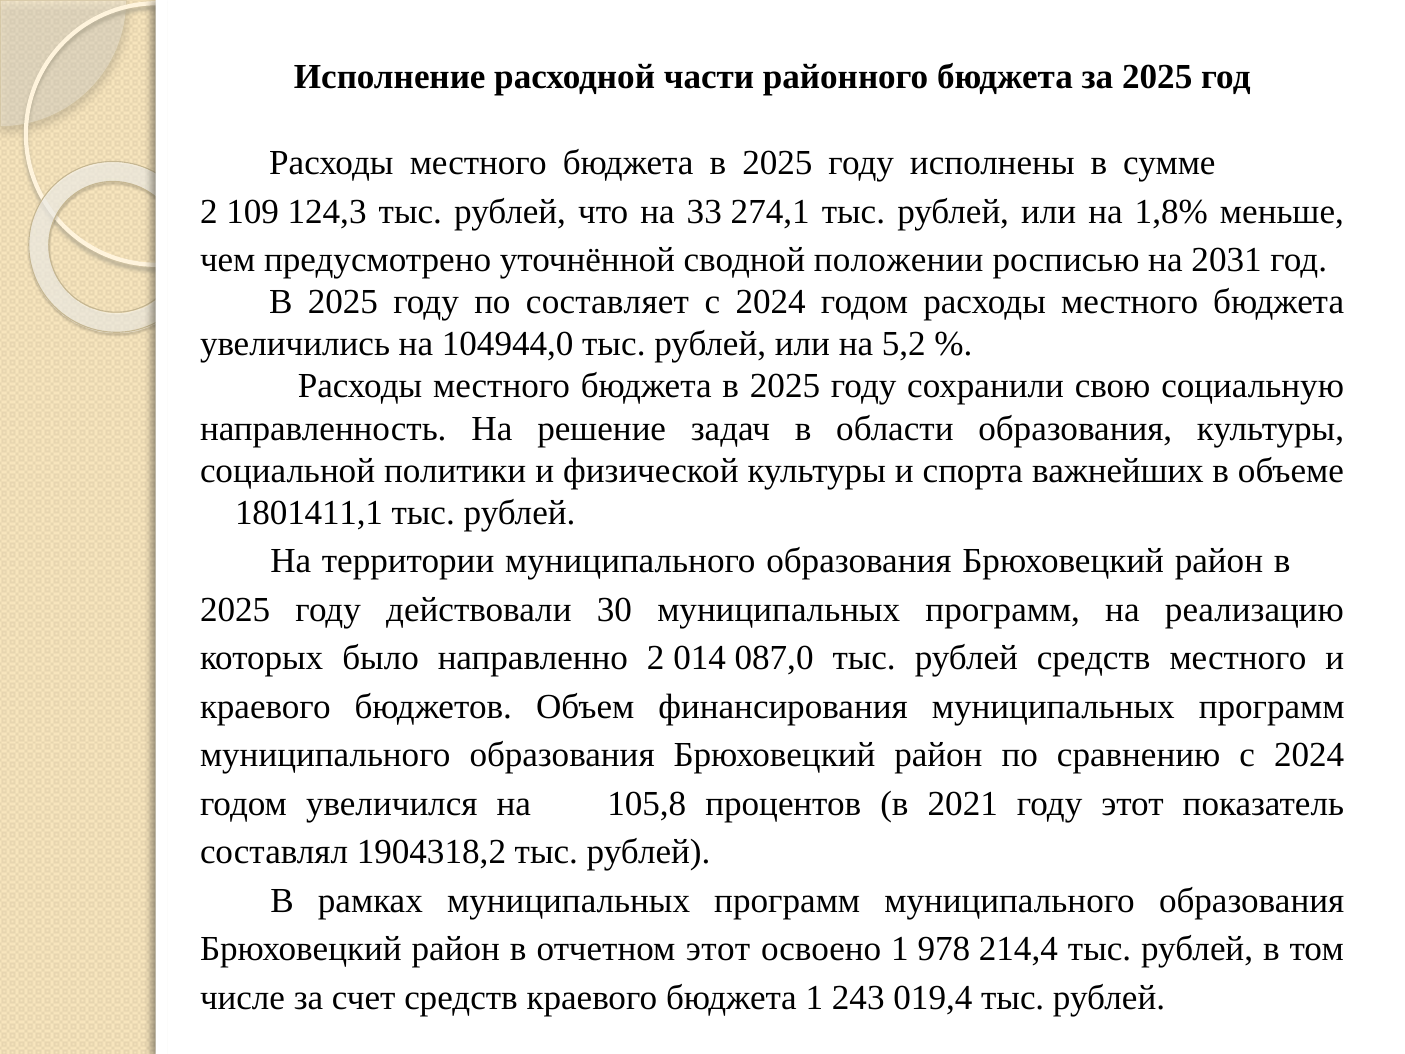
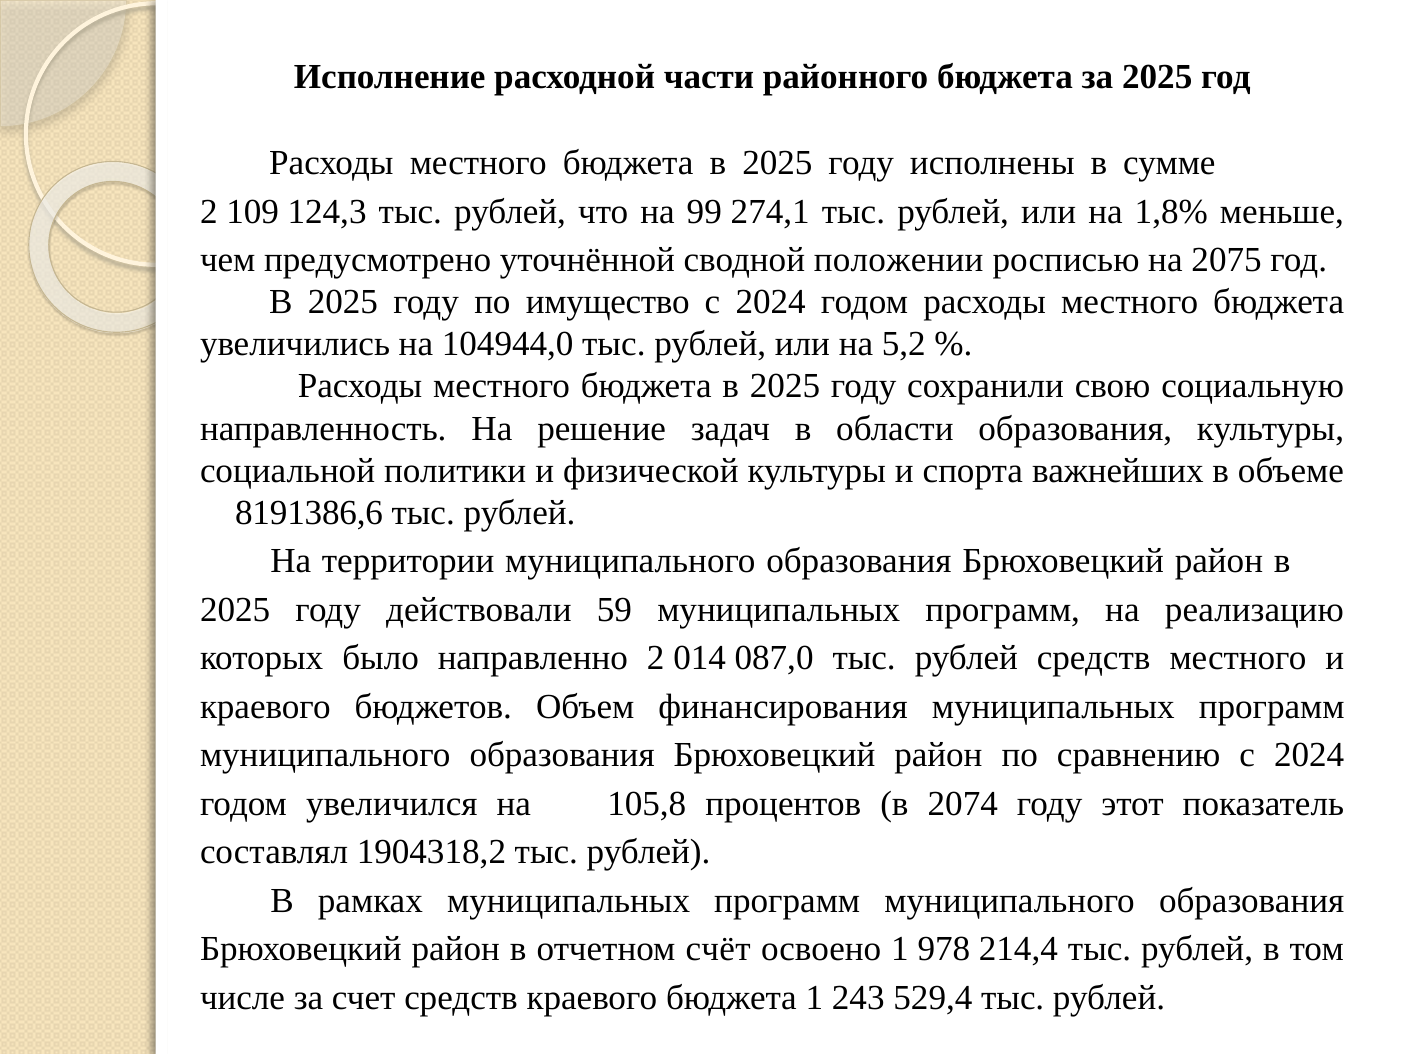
33: 33 -> 99
2031: 2031 -> 2075
составляет: составляет -> имущество
1801411,1: 1801411,1 -> 8191386,6
30: 30 -> 59
2021: 2021 -> 2074
отчетном этот: этот -> счёт
019,4: 019,4 -> 529,4
